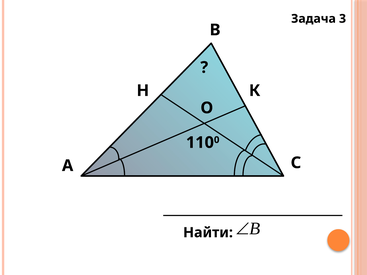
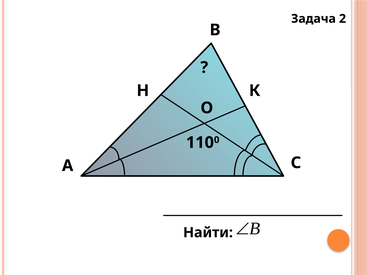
3: 3 -> 2
